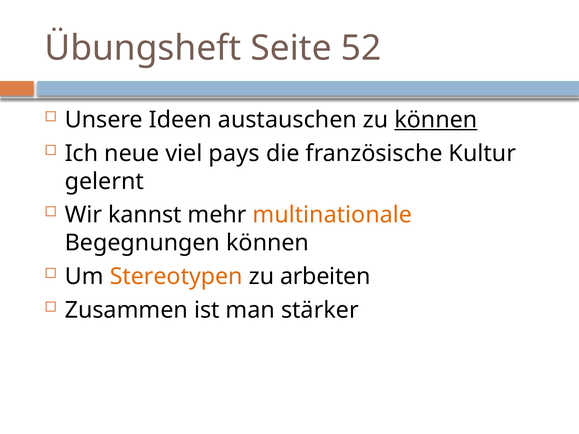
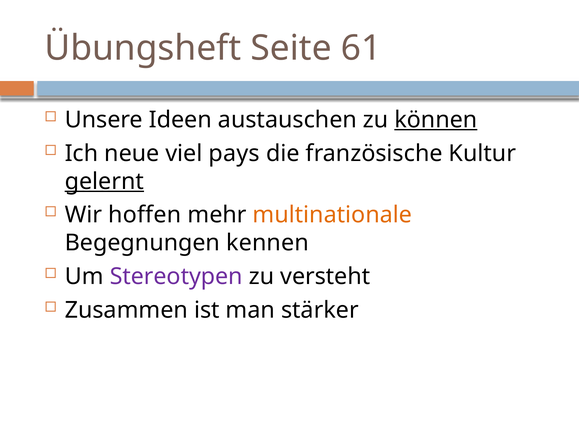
52: 52 -> 61
gelernt underline: none -> present
kannst: kannst -> hoffen
Begegnungen können: können -> kennen
Stereotypen colour: orange -> purple
arbeiten: arbeiten -> versteht
